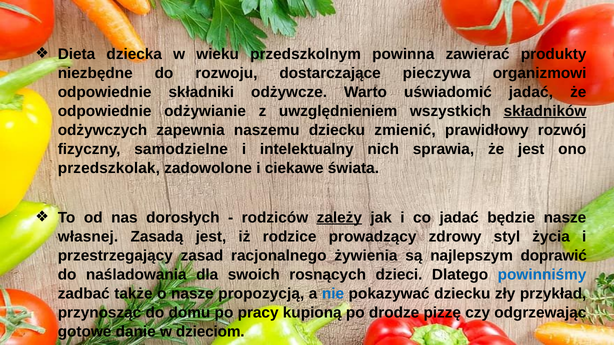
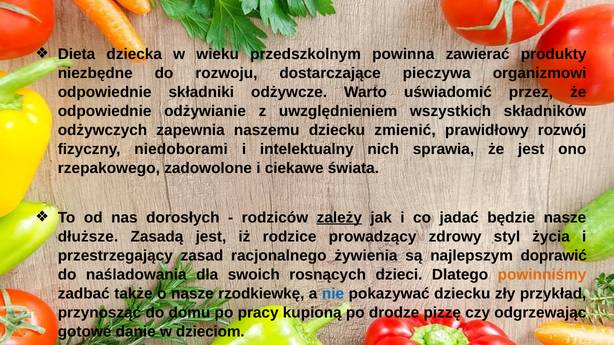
uświadomić jadać: jadać -> przez
składników underline: present -> none
samodzielne: samodzielne -> niedoborami
przedszkolak: przedszkolak -> rzepakowego
własnej: własnej -> dłuższe
powinniśmy colour: blue -> orange
propozycją: propozycją -> rzodkiewkę
